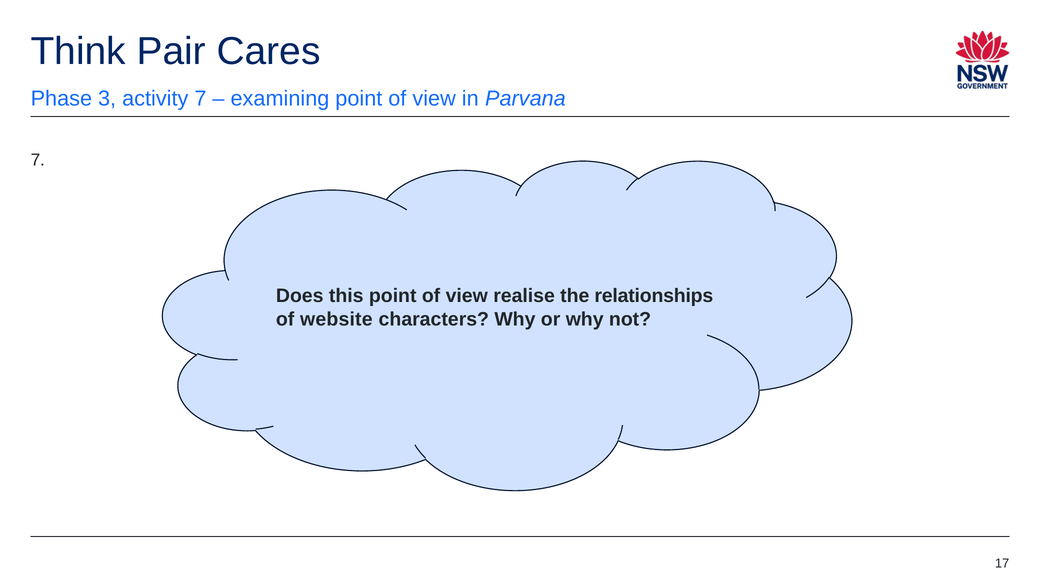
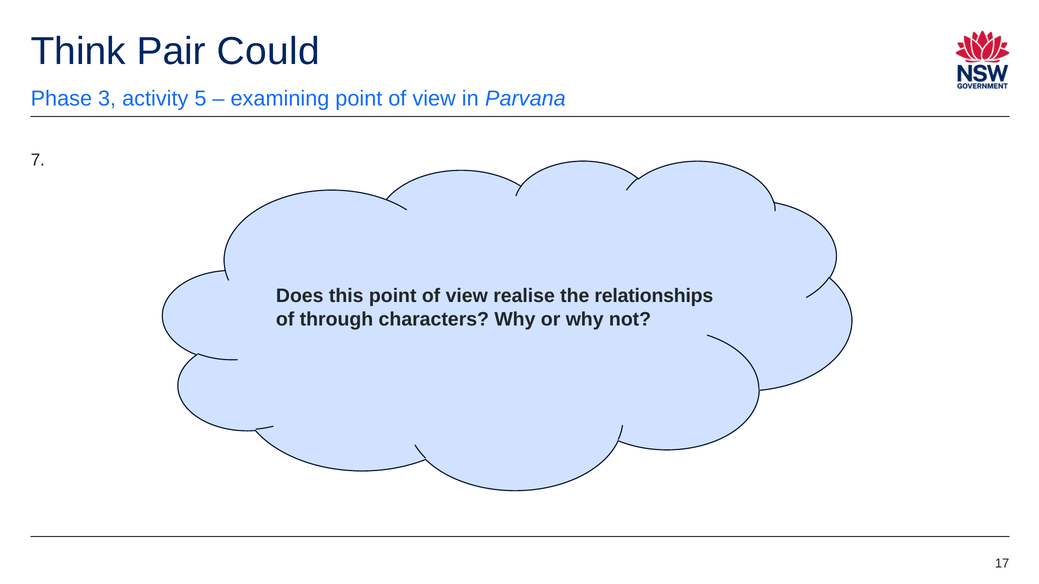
Cares: Cares -> Could
activity 7: 7 -> 5
website: website -> through
